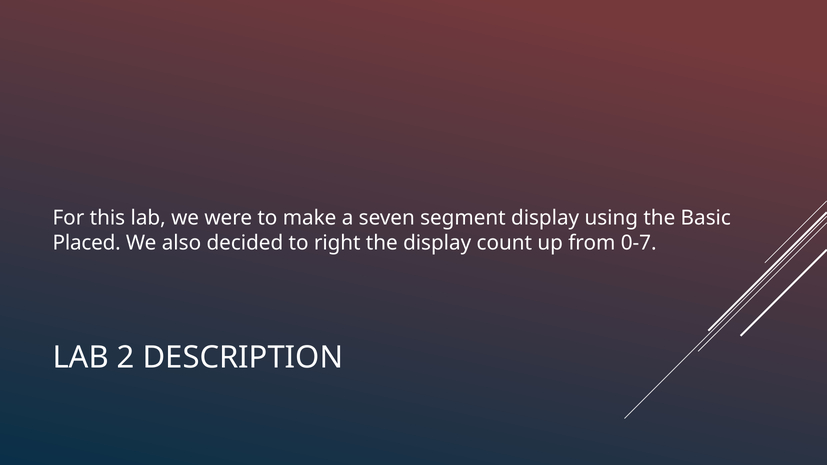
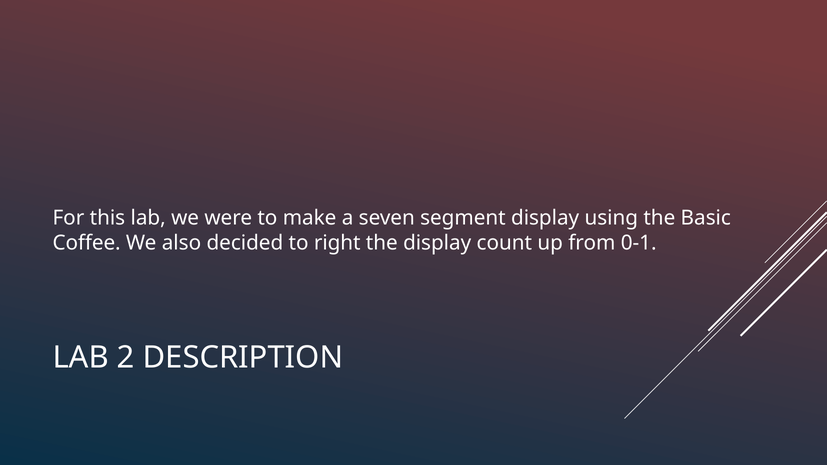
Placed: Placed -> Coffee
0-7: 0-7 -> 0-1
